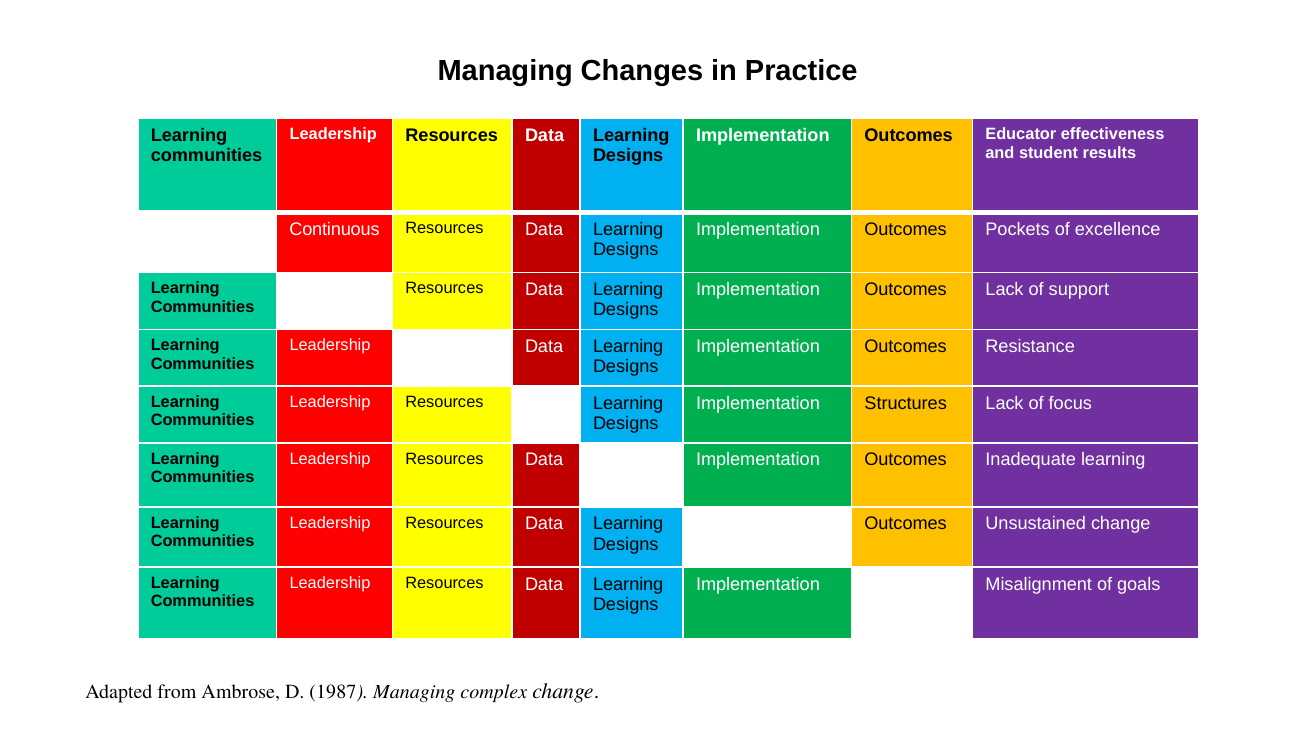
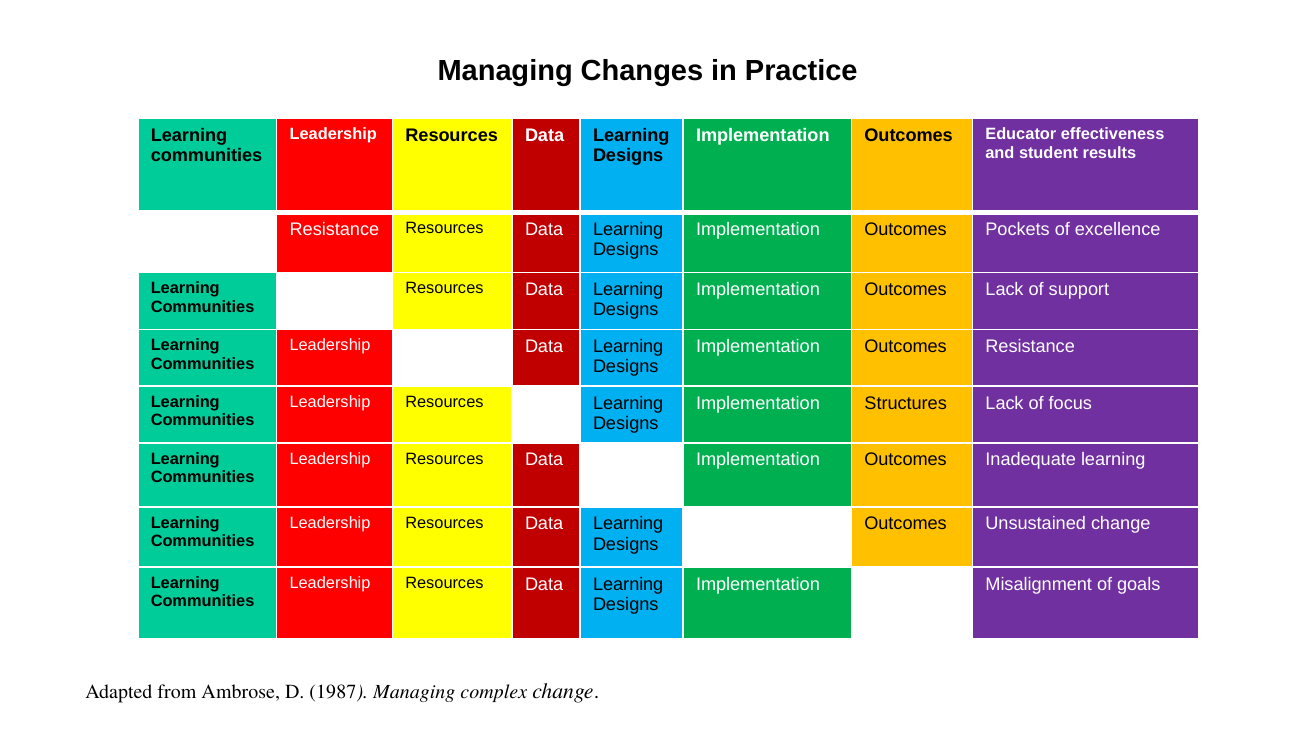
Continuous at (334, 229): Continuous -> Resistance
